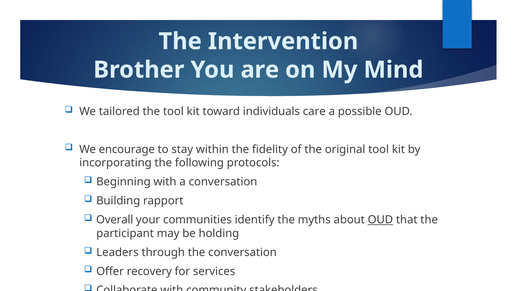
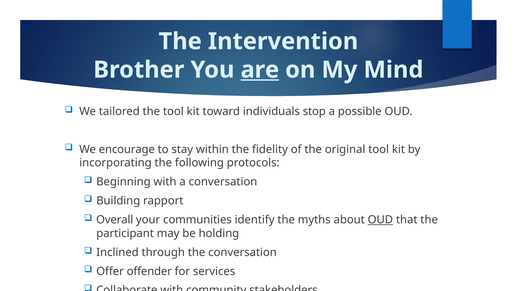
are underline: none -> present
care: care -> stop
Leaders: Leaders -> Inclined
recovery: recovery -> offender
